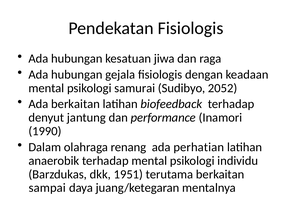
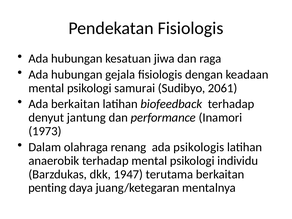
2052: 2052 -> 2061
1990: 1990 -> 1973
perhatian: perhatian -> psikologis
1951: 1951 -> 1947
sampai: sampai -> penting
